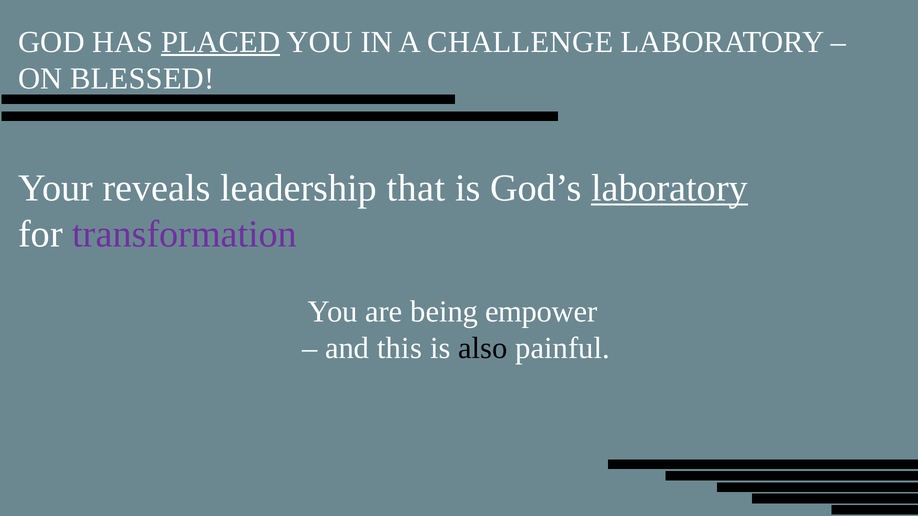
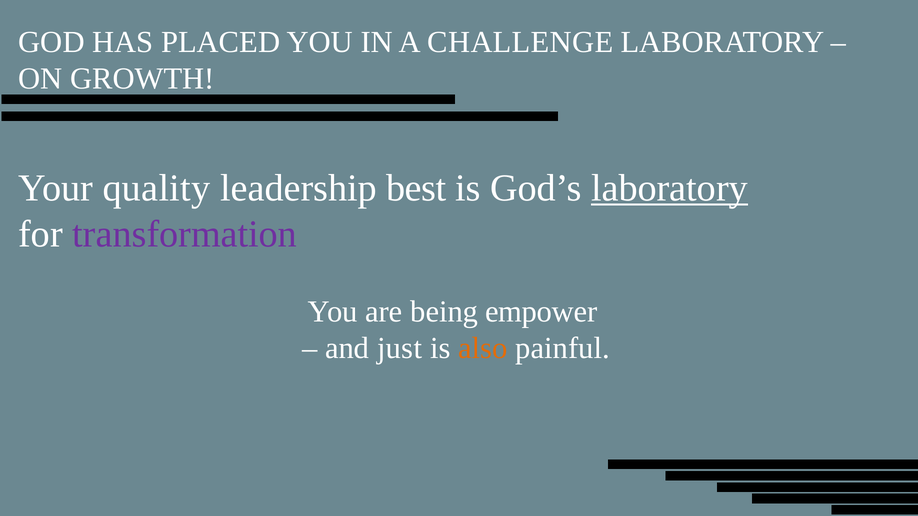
PLACED underline: present -> none
BLESSED: BLESSED -> GROWTH
reveals: reveals -> quality
that: that -> best
this: this -> just
also colour: black -> orange
